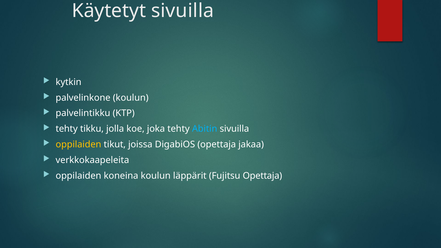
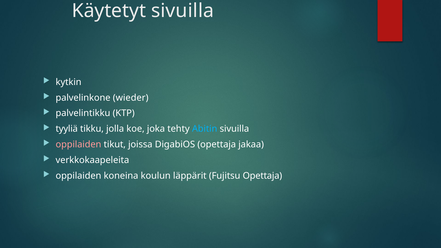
palvelinkone koulun: koulun -> wieder
tehty at (67, 129): tehty -> tyyliä
oppilaiden at (78, 145) colour: yellow -> pink
